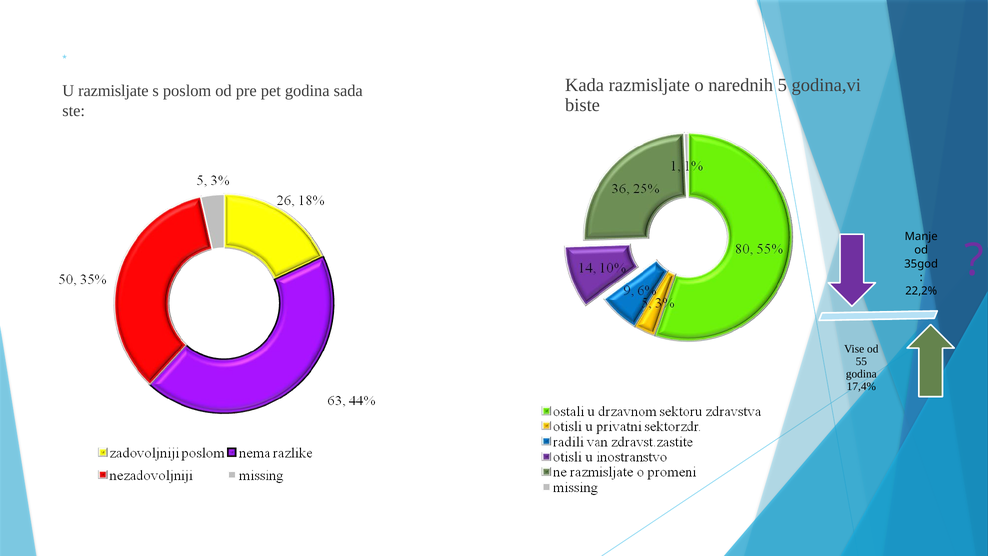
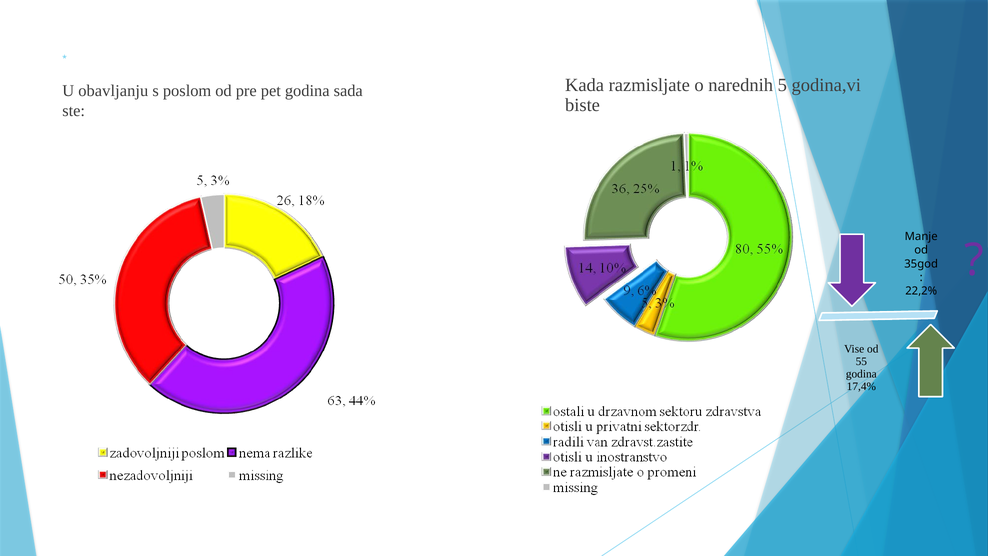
U razmisljate: razmisljate -> obavljanju
